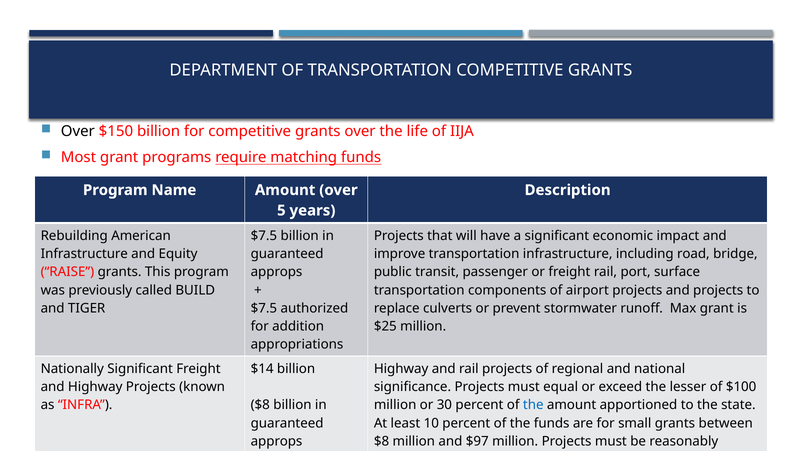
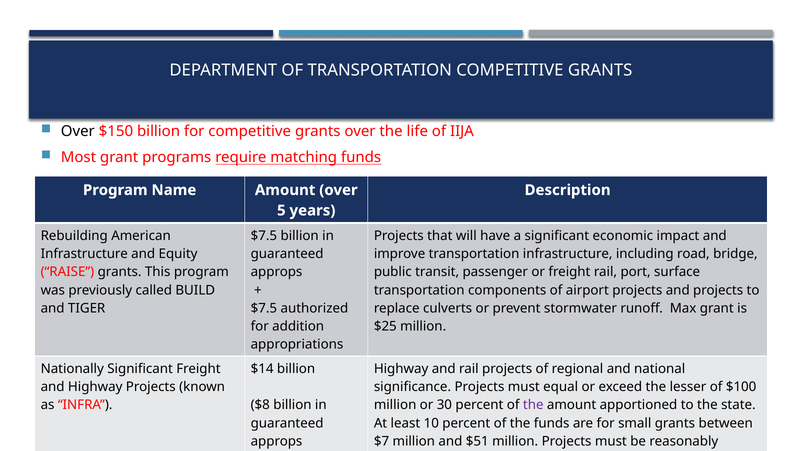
the at (533, 405) colour: blue -> purple
$8 at (382, 441): $8 -> $7
$97: $97 -> $51
